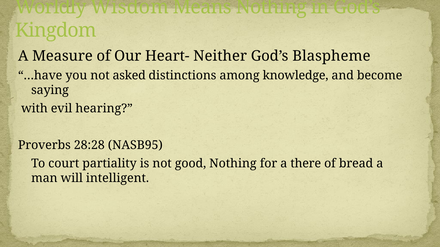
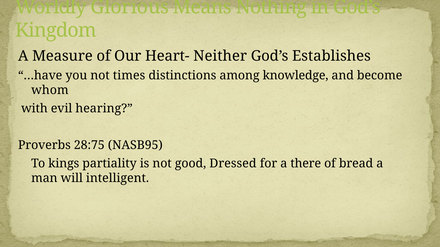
Wisdom: Wisdom -> Glorious
Blaspheme: Blaspheme -> Establishes
asked: asked -> times
saying: saying -> whom
28:28: 28:28 -> 28:75
court: court -> kings
good Nothing: Nothing -> Dressed
